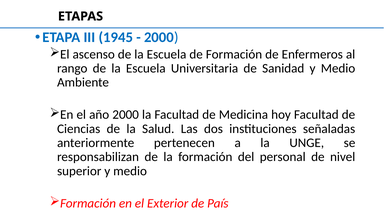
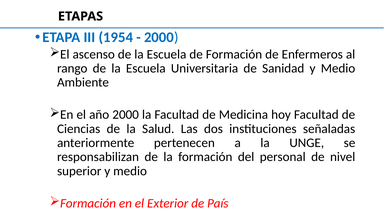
1945: 1945 -> 1954
